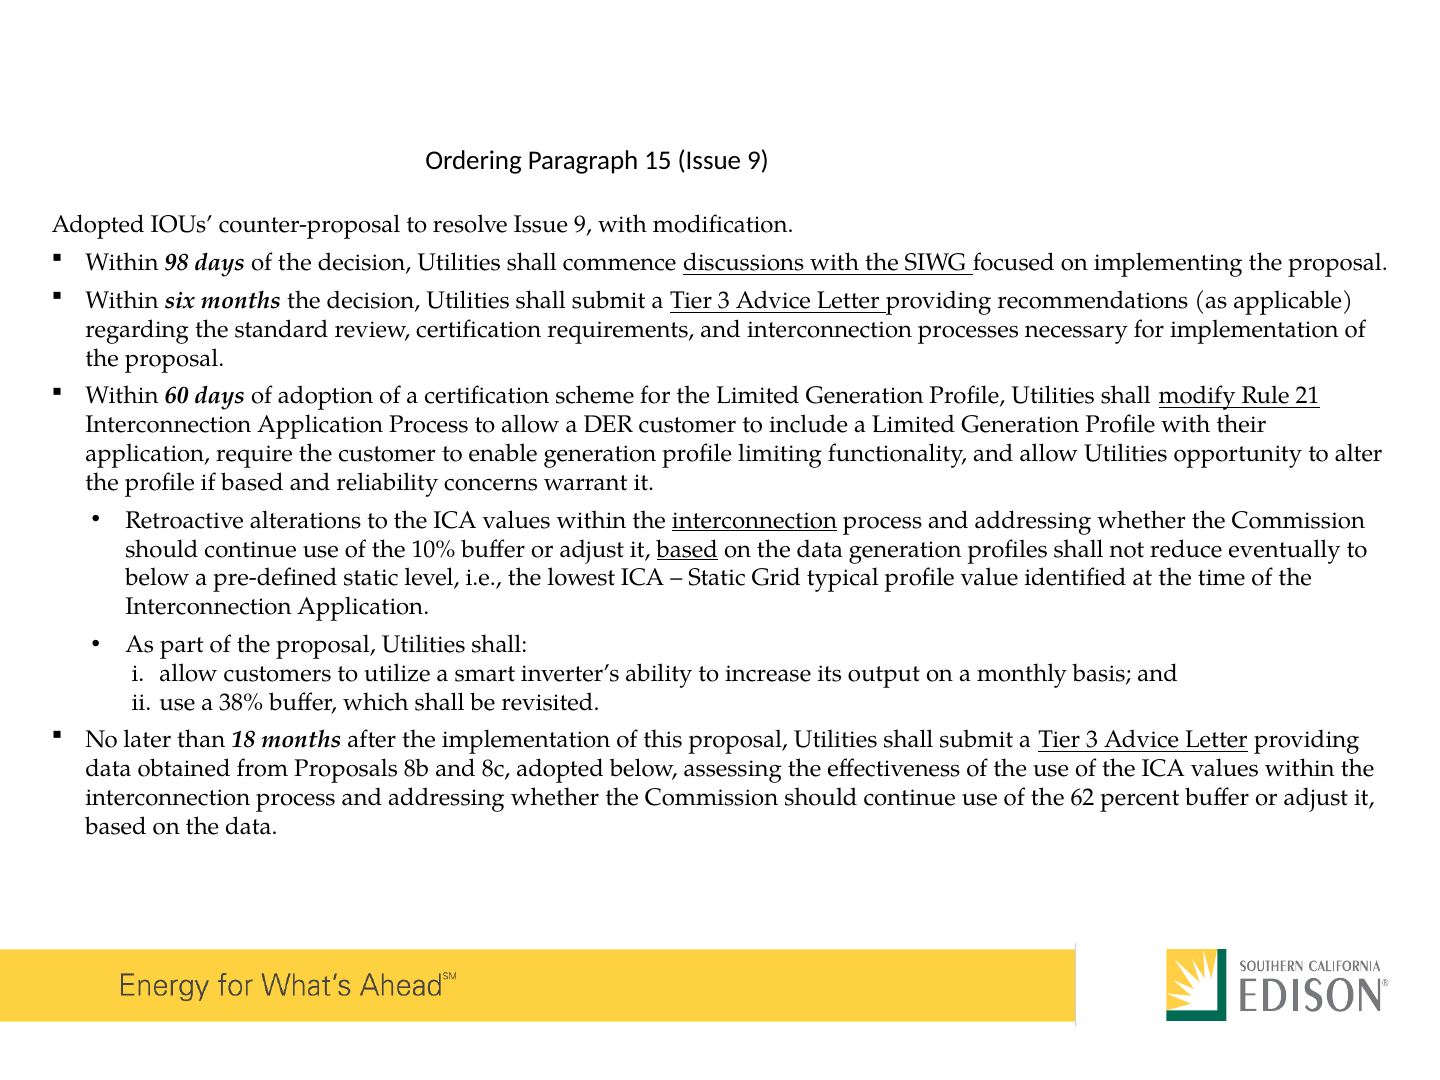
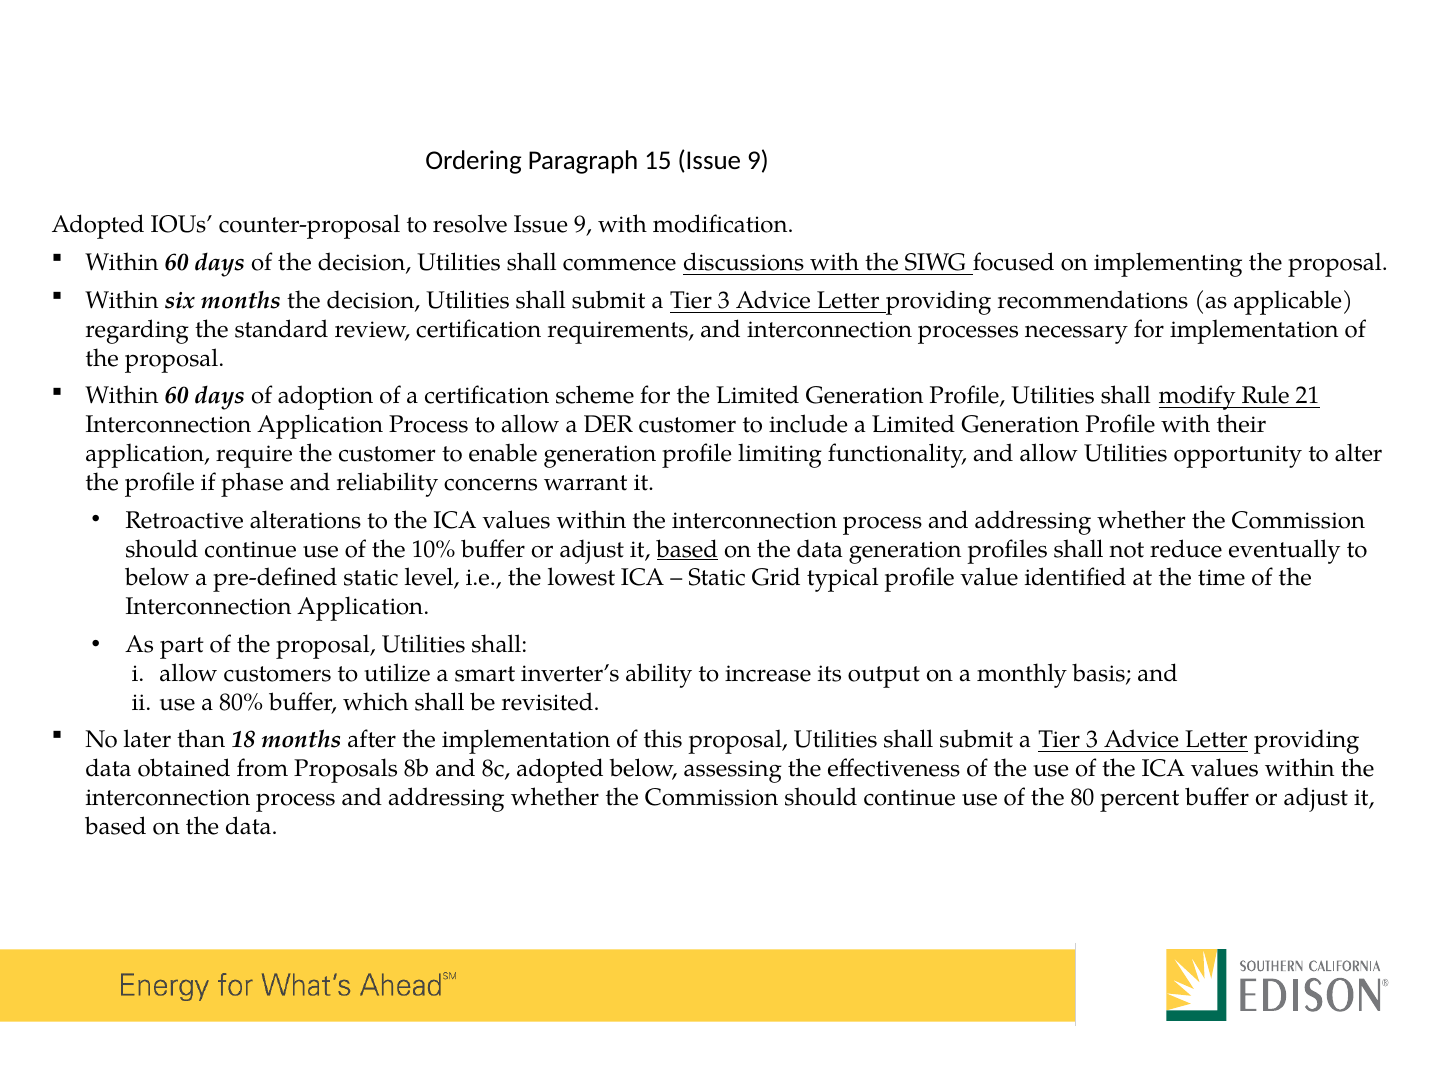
98 at (177, 263): 98 -> 60
if based: based -> phase
interconnection at (754, 520) underline: present -> none
38%: 38% -> 80%
62: 62 -> 80
